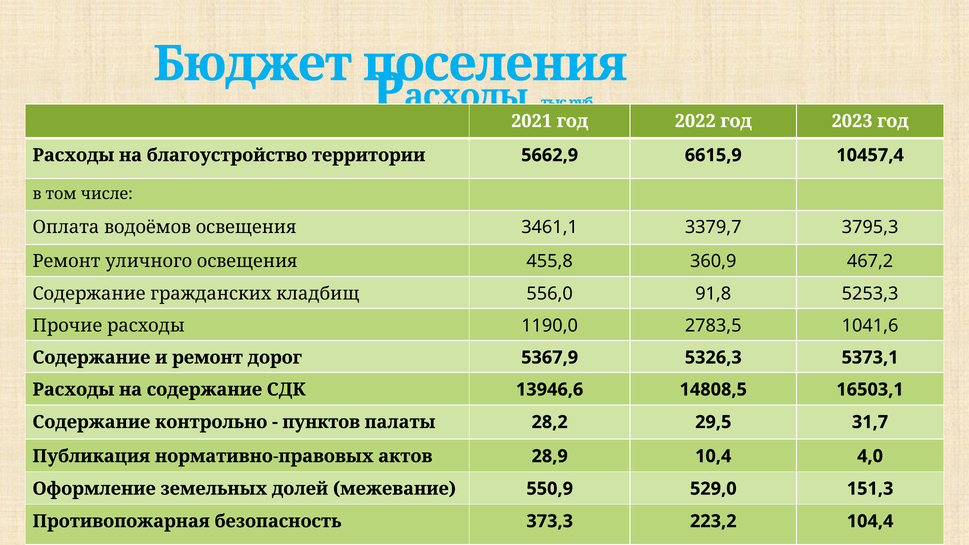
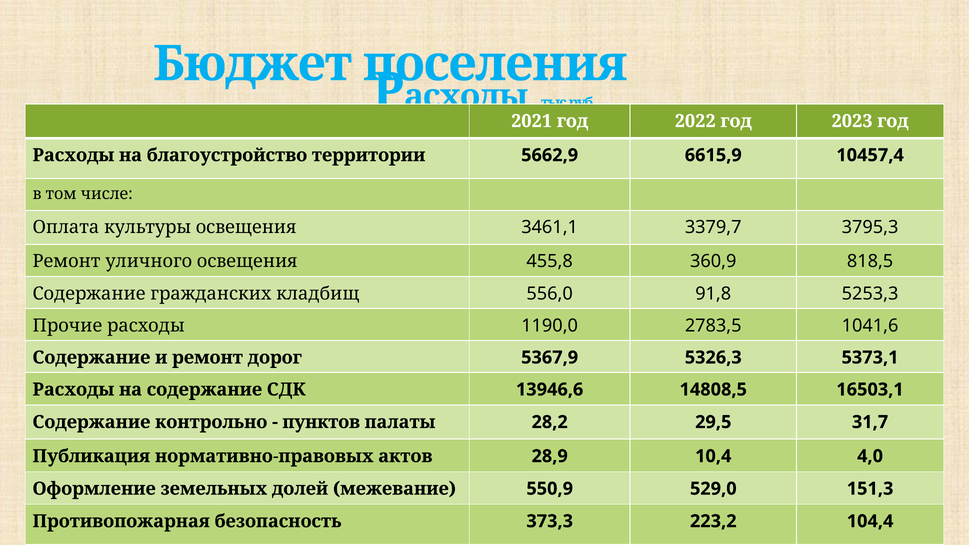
водоёмов: водоёмов -> культуры
467,2: 467,2 -> 818,5
